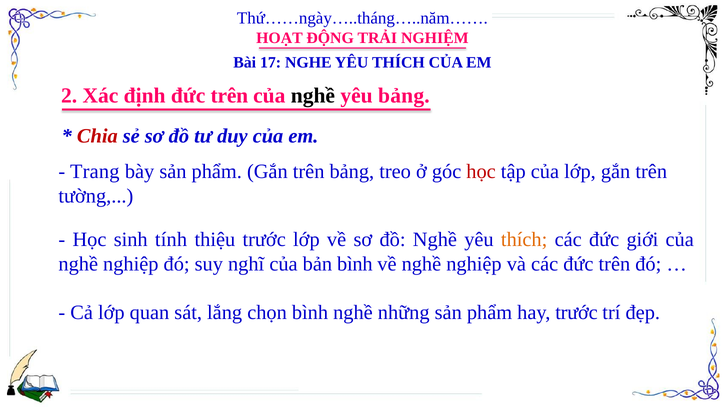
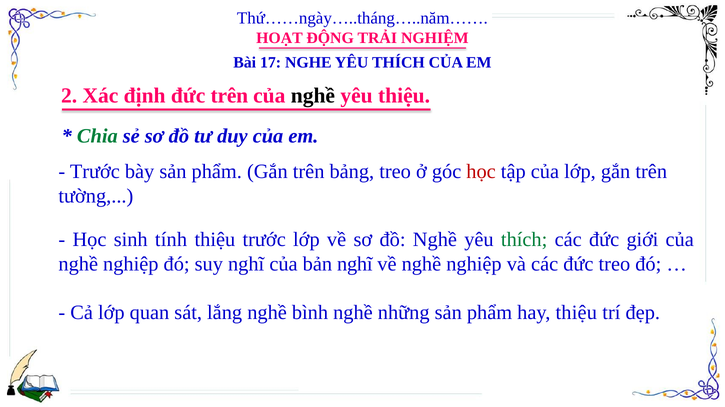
yêu bảng: bảng -> thiệu
Chia colour: red -> green
Trang at (95, 172): Trang -> Trước
thích at (524, 240) colour: orange -> green
bản bình: bình -> nghĩ
các đức trên: trên -> treo
lắng chọn: chọn -> nghề
hay trước: trước -> thiệu
